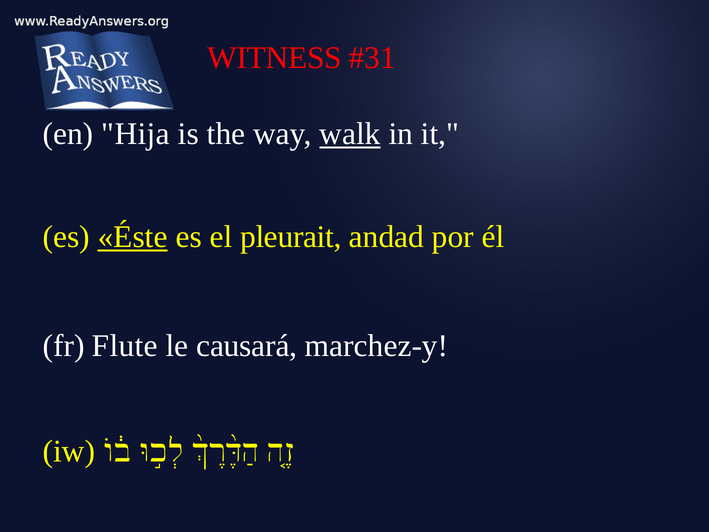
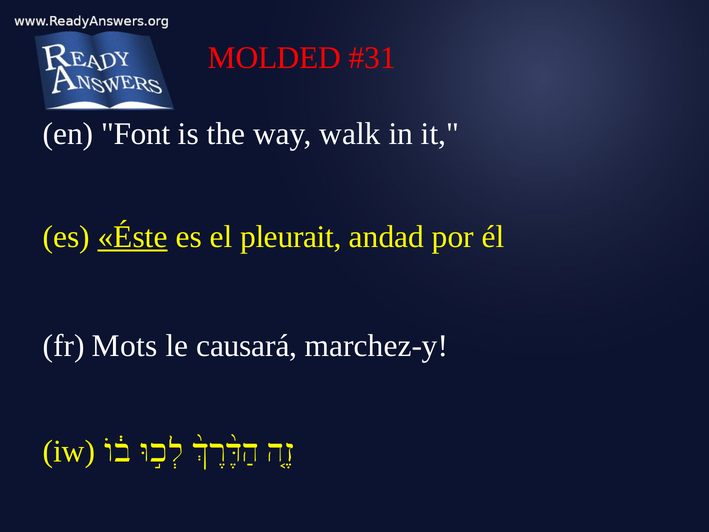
WITNESS: WITNESS -> MOLDED
Hija: Hija -> Font
walk underline: present -> none
Flute: Flute -> Mots
